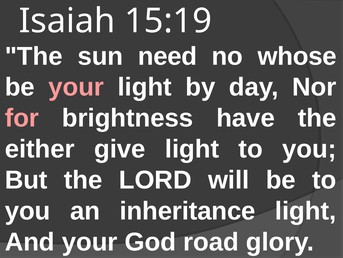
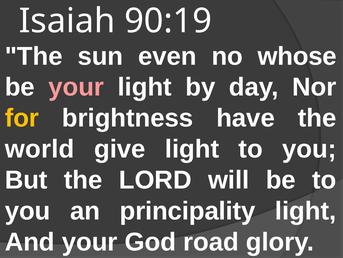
15:19: 15:19 -> 90:19
need: need -> even
for colour: pink -> yellow
either: either -> world
inheritance: inheritance -> principality
